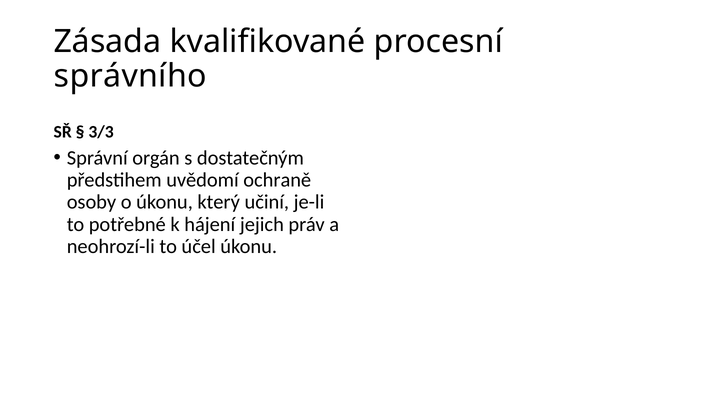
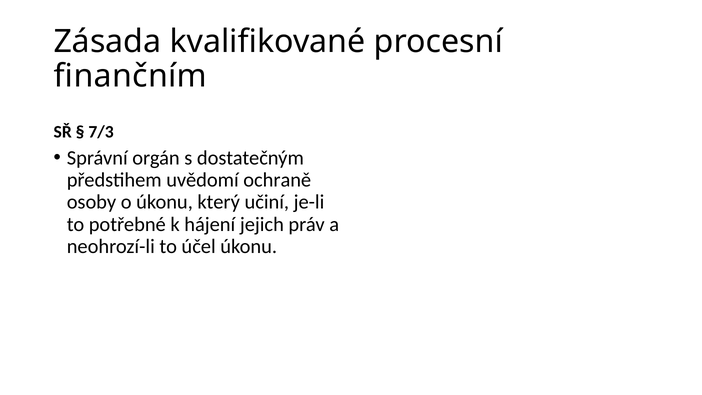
správního: správního -> finančním
3/3: 3/3 -> 7/3
